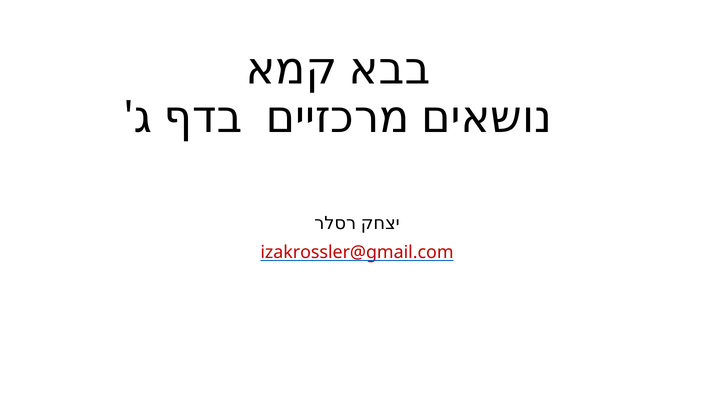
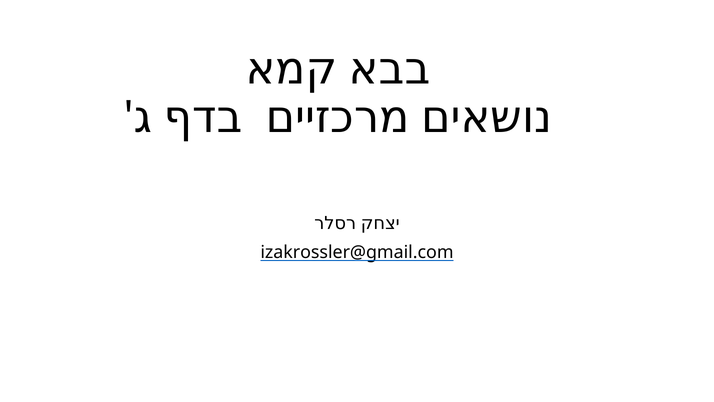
izakrossler@gmail.com colour: red -> black
